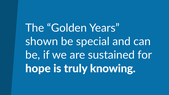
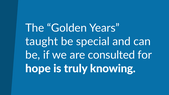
shown: shown -> taught
sustained: sustained -> consulted
